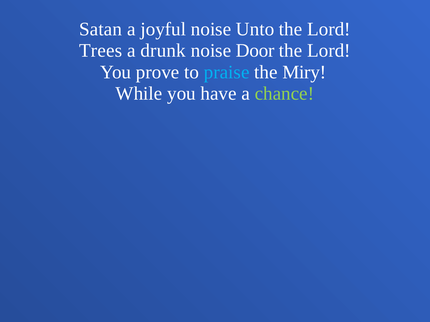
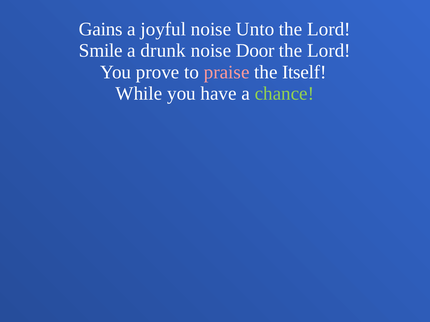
Satan: Satan -> Gains
Trees: Trees -> Smile
praise colour: light blue -> pink
Miry: Miry -> Itself
